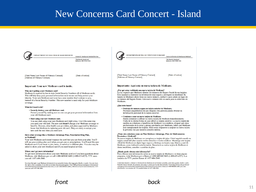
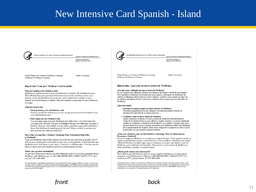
Concerns: Concerns -> Intensive
Concert: Concert -> Spanish
